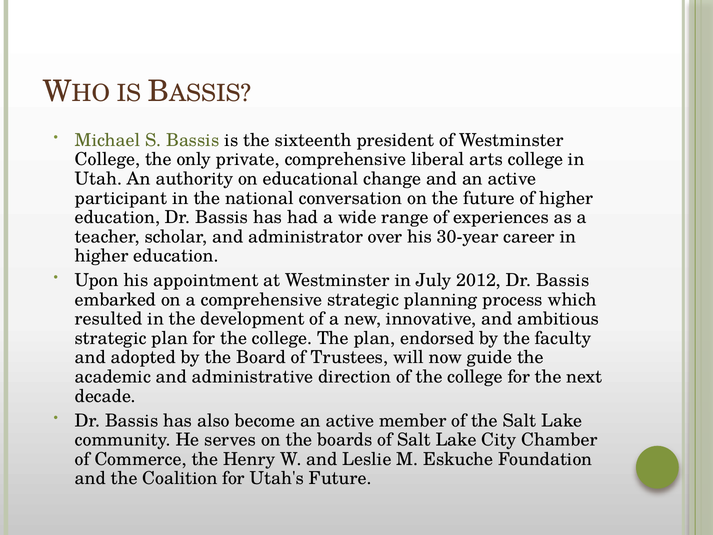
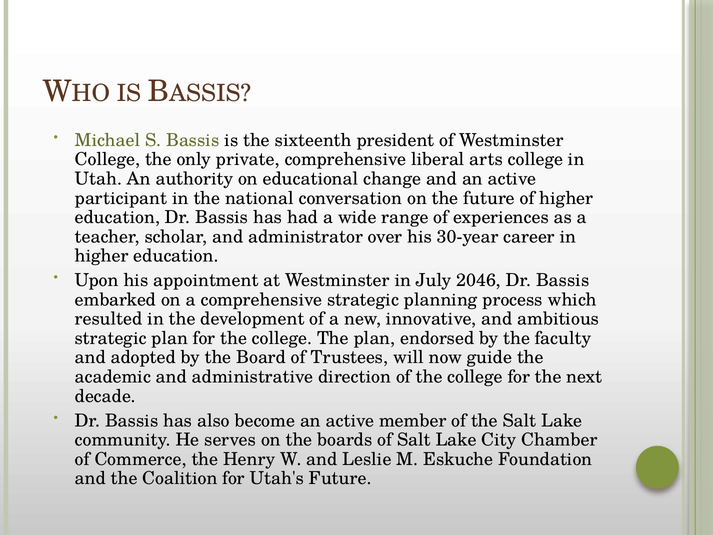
2012: 2012 -> 2046
